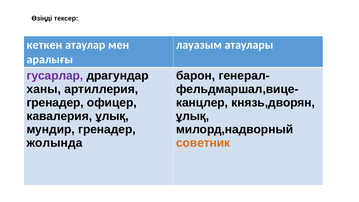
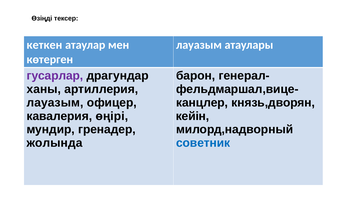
аралығы: аралығы -> көтерген
гренадер at (55, 103): гренадер -> лауазым
кавалерия ұлық: ұлық -> өңірі
ұлық at (193, 116): ұлық -> кейін
советник colour: orange -> blue
